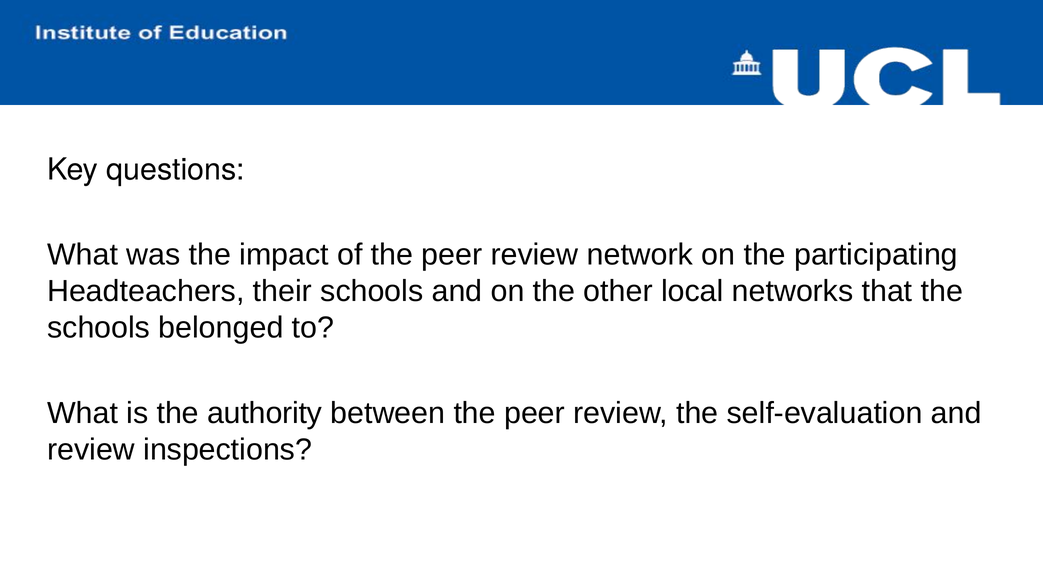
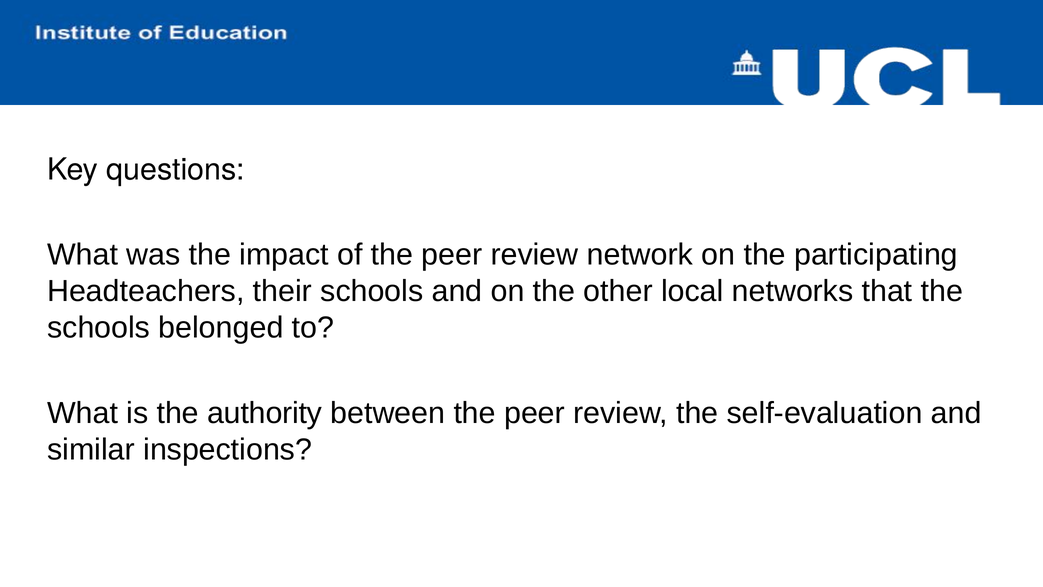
review at (91, 449): review -> similar
